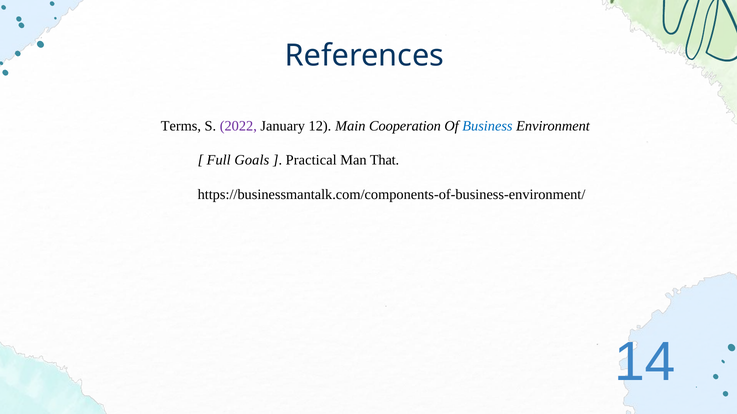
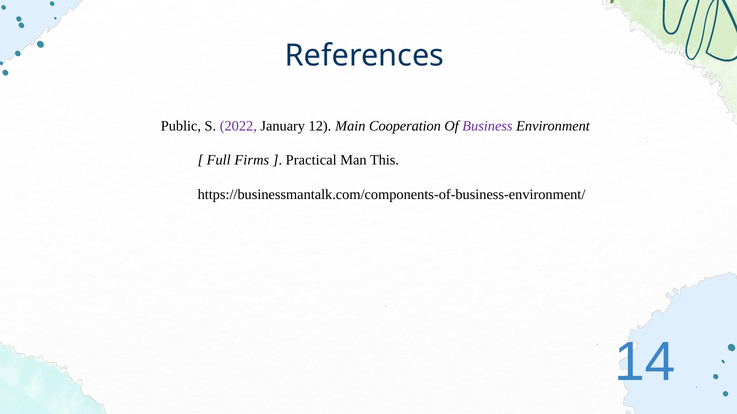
Terms: Terms -> Public
Business colour: blue -> purple
Goals: Goals -> Firms
That: That -> This
